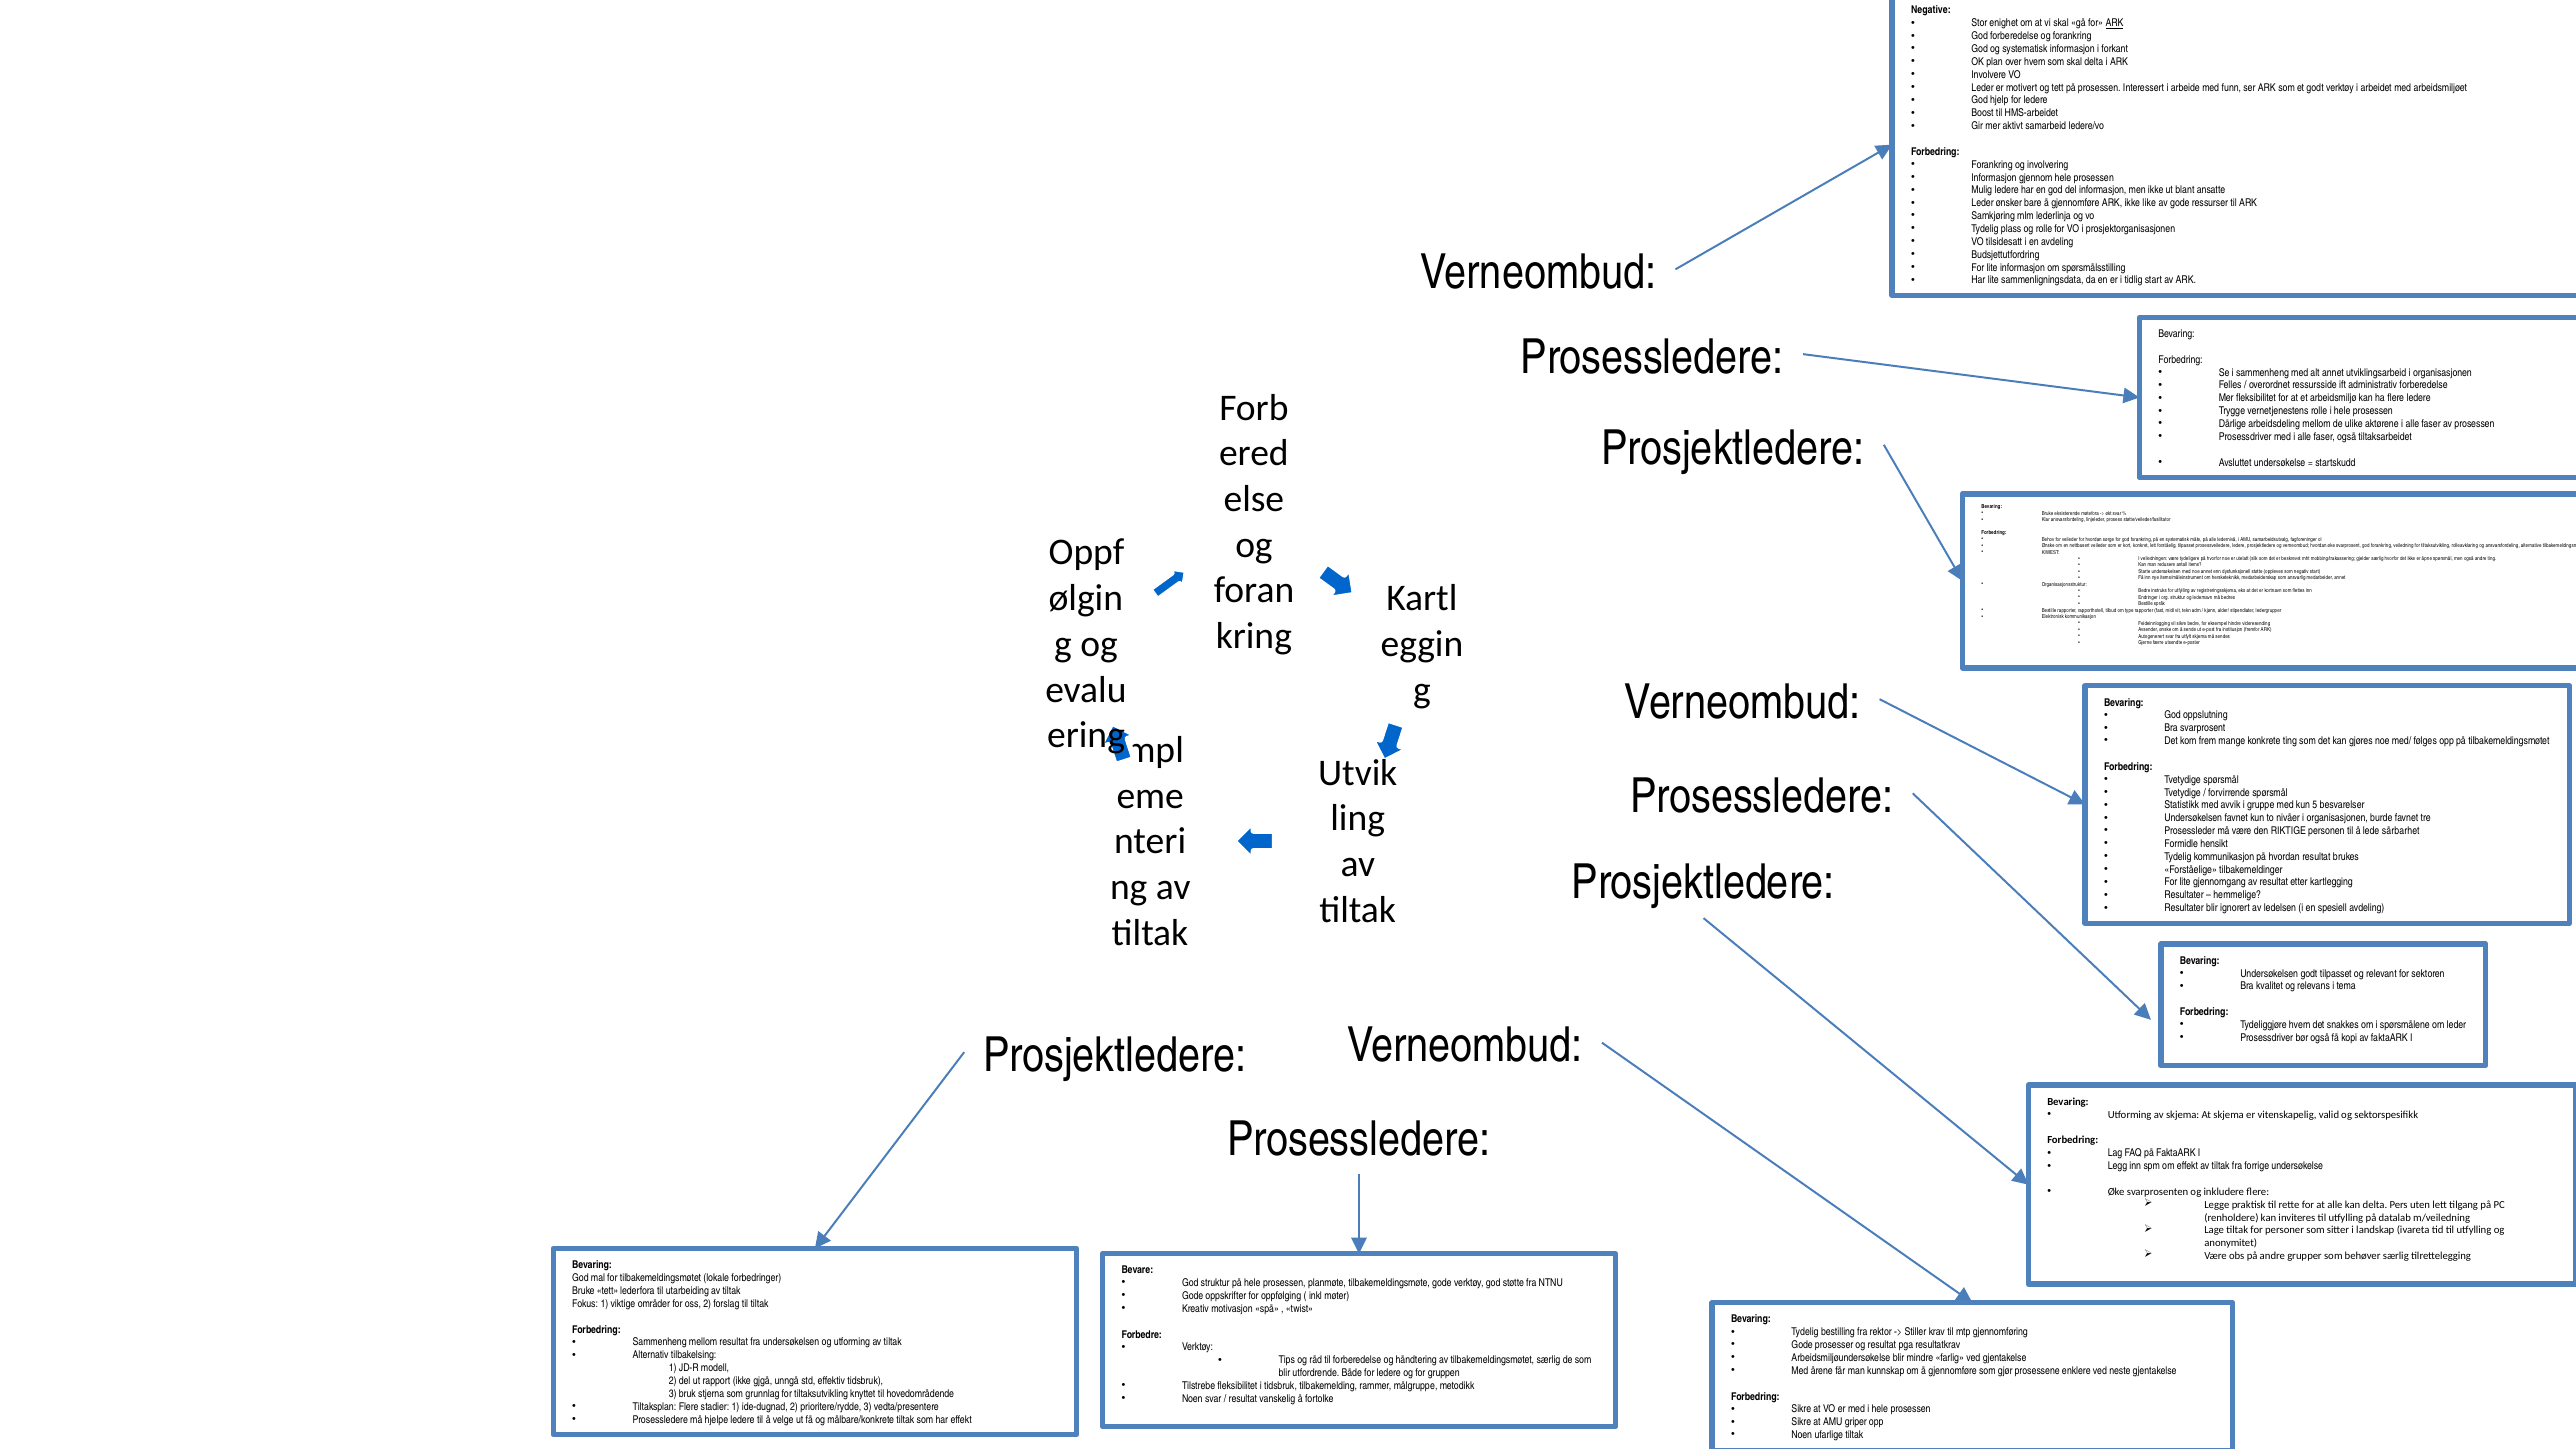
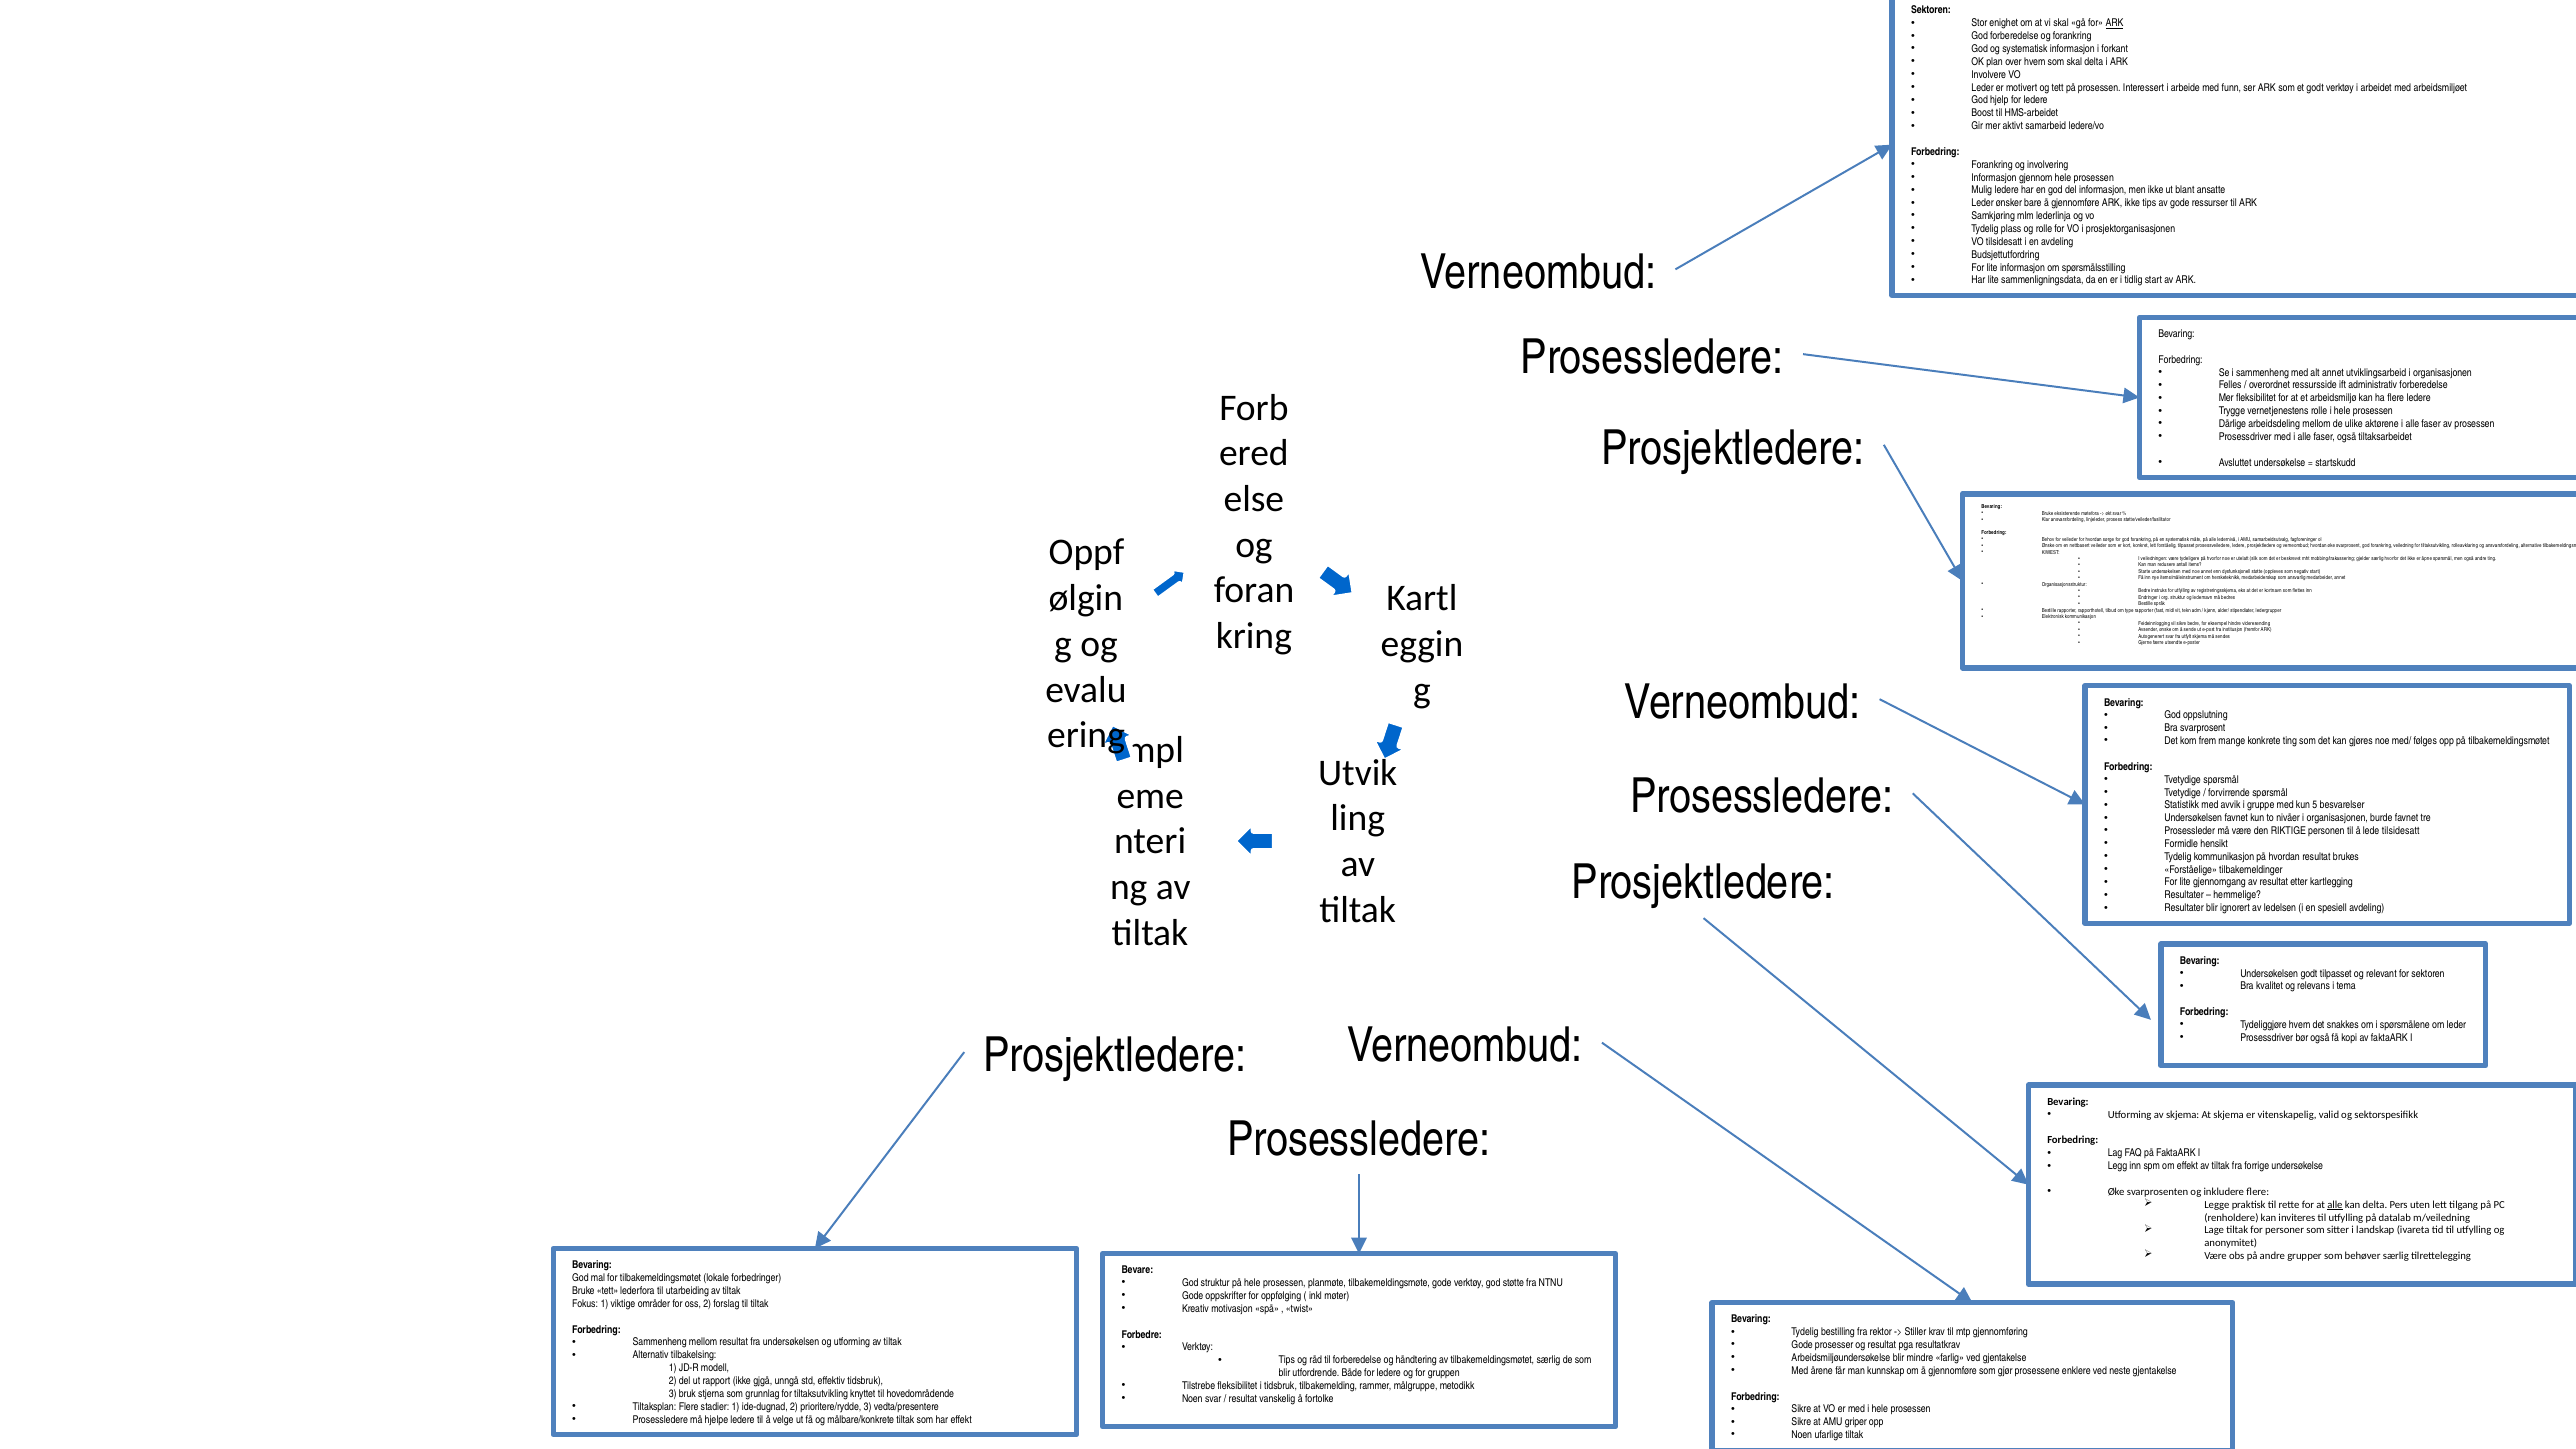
Negative at (1931, 10): Negative -> Sektoren
ikke like: like -> tips
lede sårbarhet: sårbarhet -> tilsidesatt
alle at (2335, 1205) underline: none -> present
